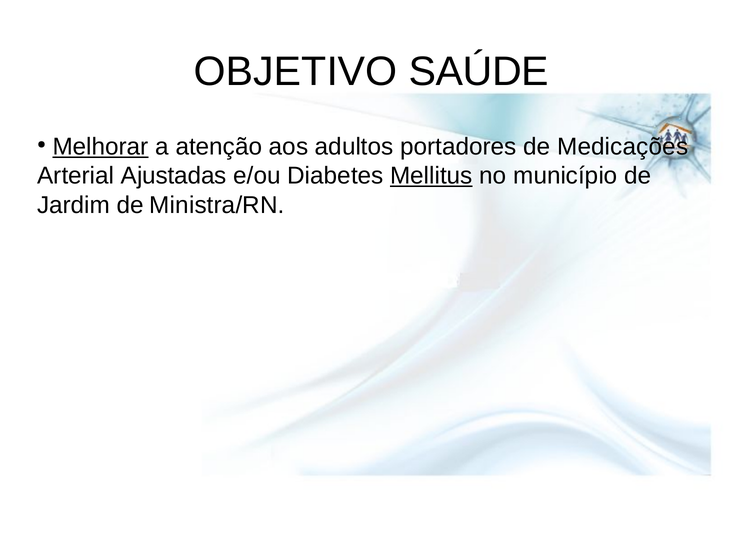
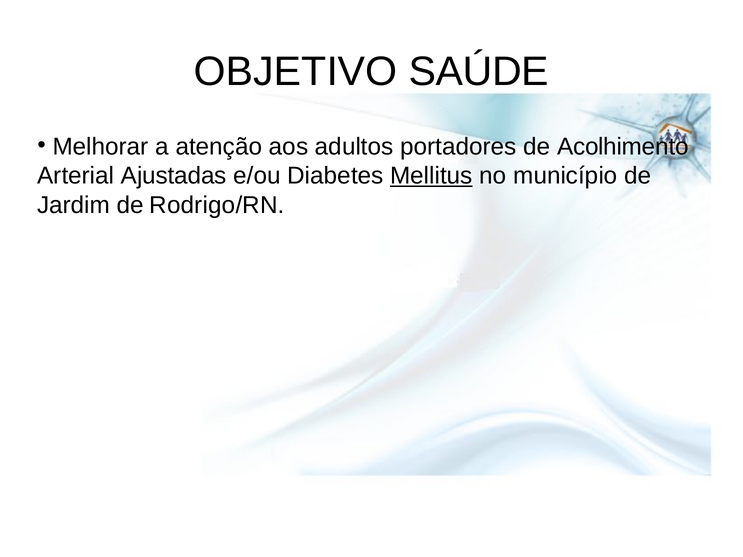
Melhorar underline: present -> none
Medicações: Medicações -> Acolhimento
Ministra/RN: Ministra/RN -> Rodrigo/RN
